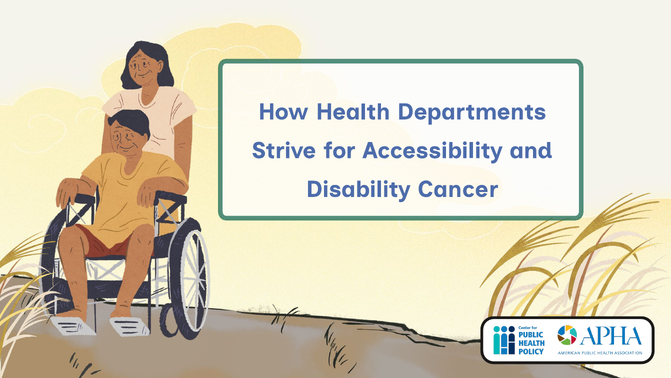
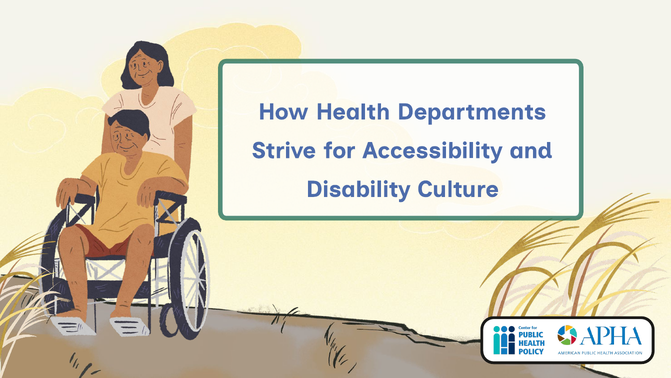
Cancer: Cancer -> Culture
